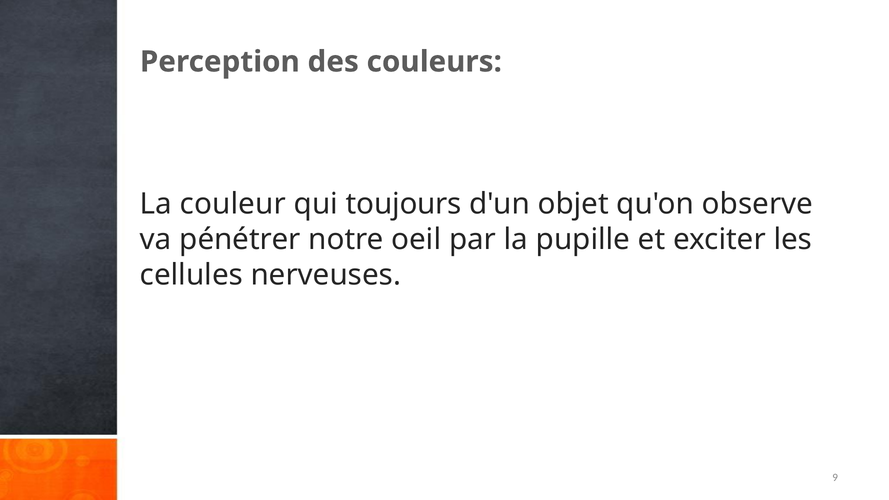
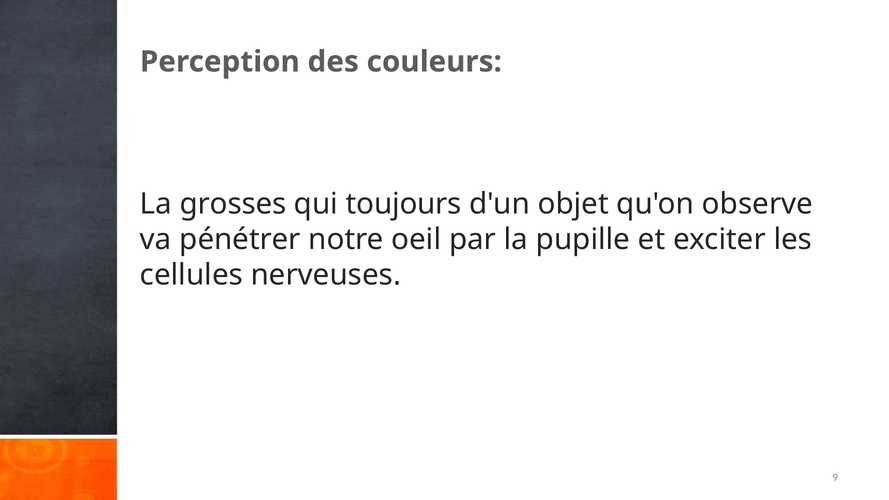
couleur: couleur -> grosses
